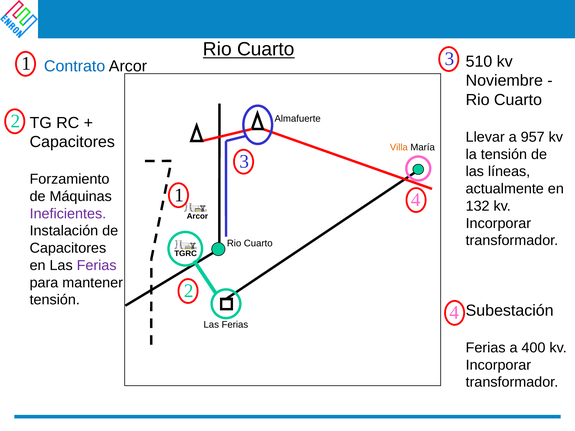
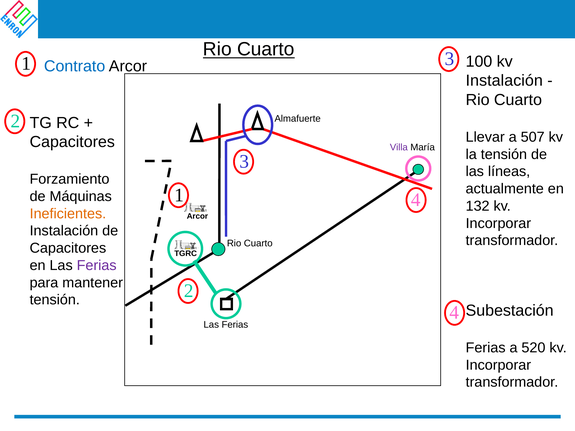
510: 510 -> 100
Noviembre at (504, 81): Noviembre -> Instalación
957: 957 -> 507
Villa colour: orange -> purple
Ineficientes colour: purple -> orange
400: 400 -> 520
